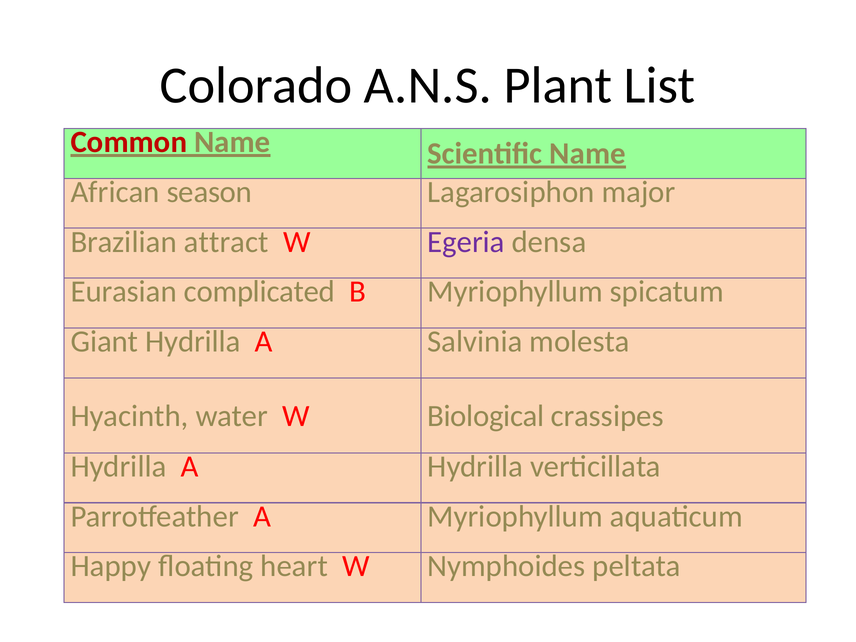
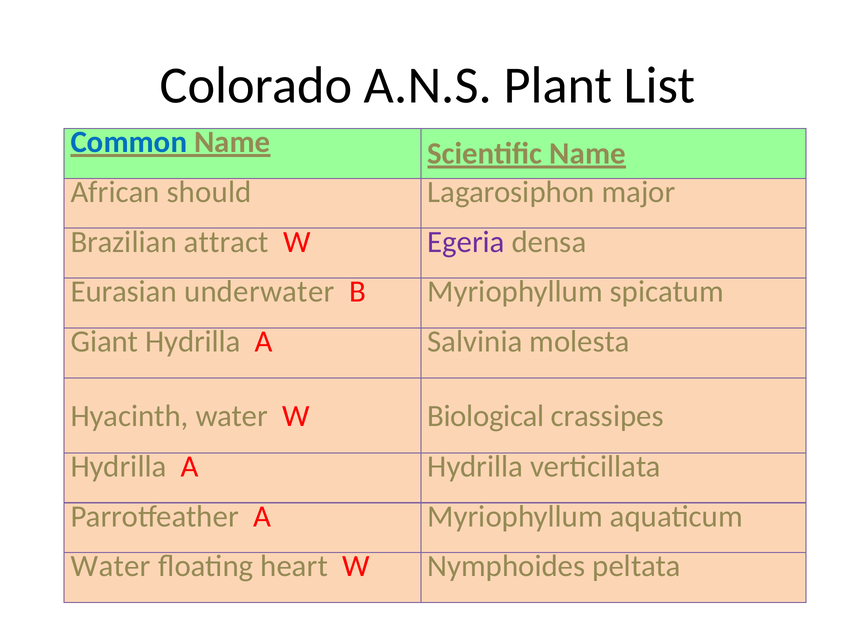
Common colour: red -> blue
season: season -> should
complicated: complicated -> underwater
Happy at (111, 566): Happy -> Water
